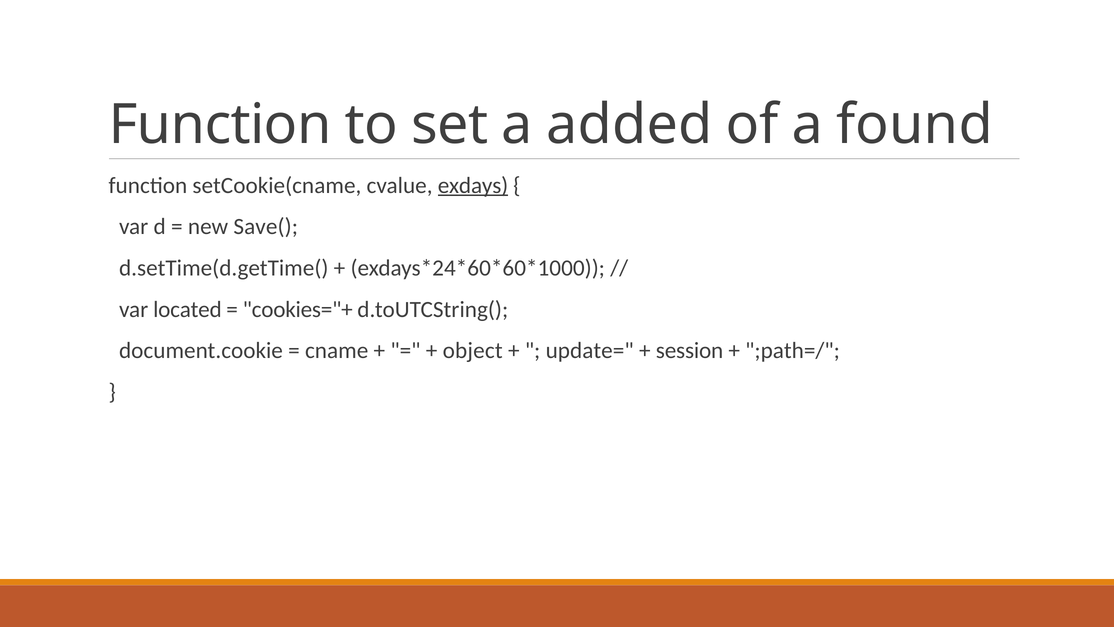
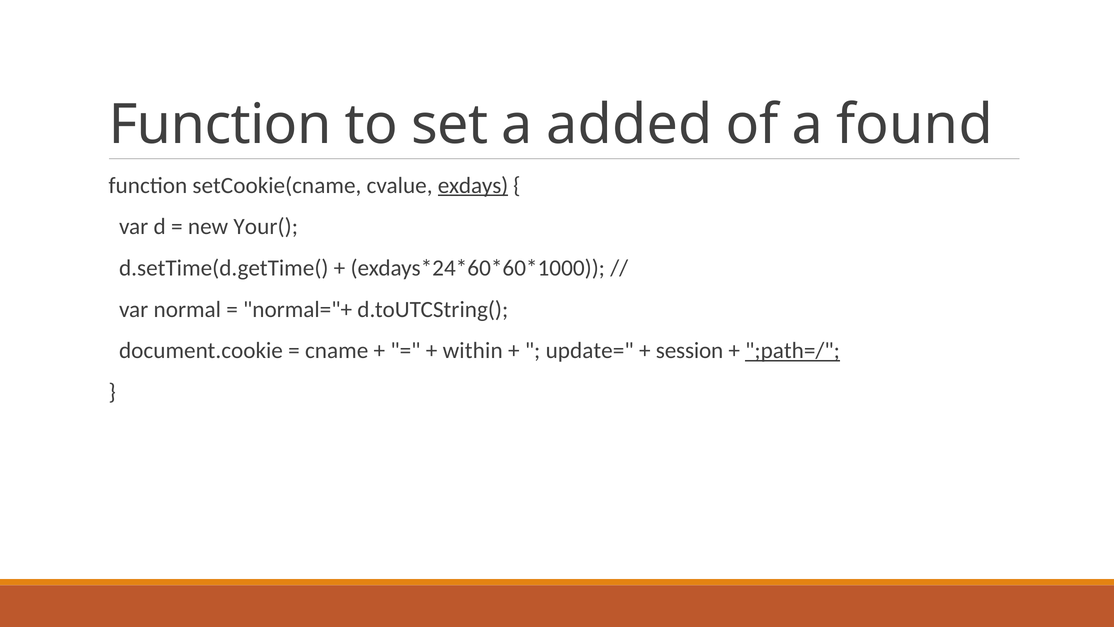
Save(: Save( -> Your(
located: located -> normal
cookies="+: cookies="+ -> normal="+
object: object -> within
;path=/ underline: none -> present
